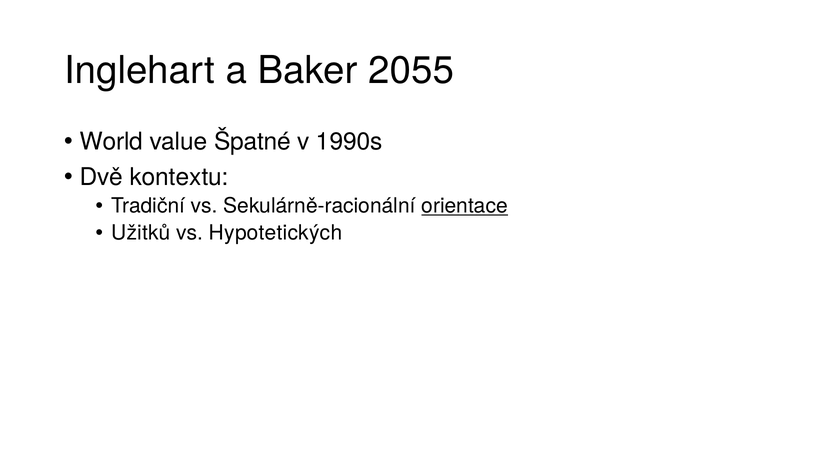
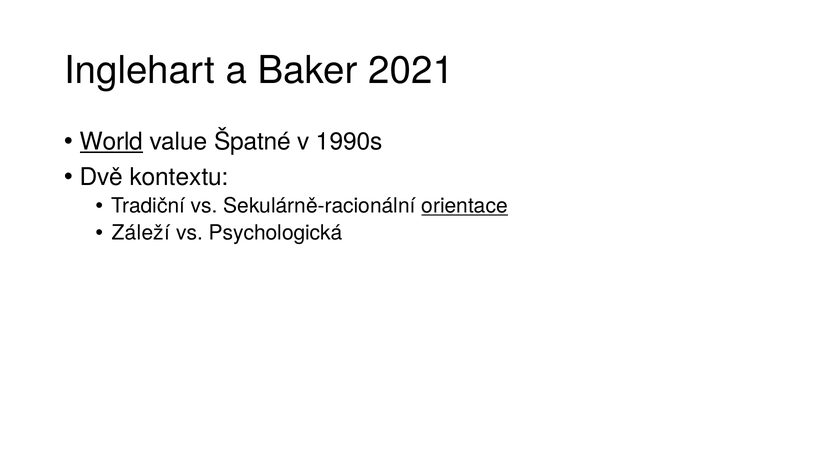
2055: 2055 -> 2021
World underline: none -> present
Užitků: Užitků -> Záleží
Hypotetických: Hypotetických -> Psychologická
